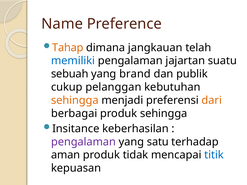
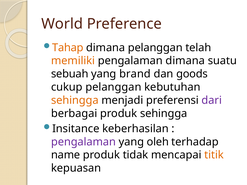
Name: Name -> World
dimana jangkauan: jangkauan -> pelanggan
memiliki colour: blue -> orange
pengalaman jajartan: jajartan -> dimana
publik: publik -> goods
dari colour: orange -> purple
satu: satu -> oleh
aman: aman -> name
titik colour: blue -> orange
